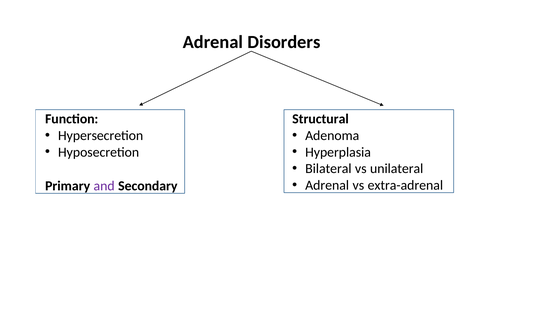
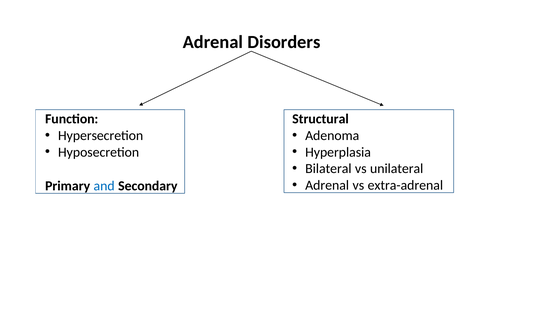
and colour: purple -> blue
